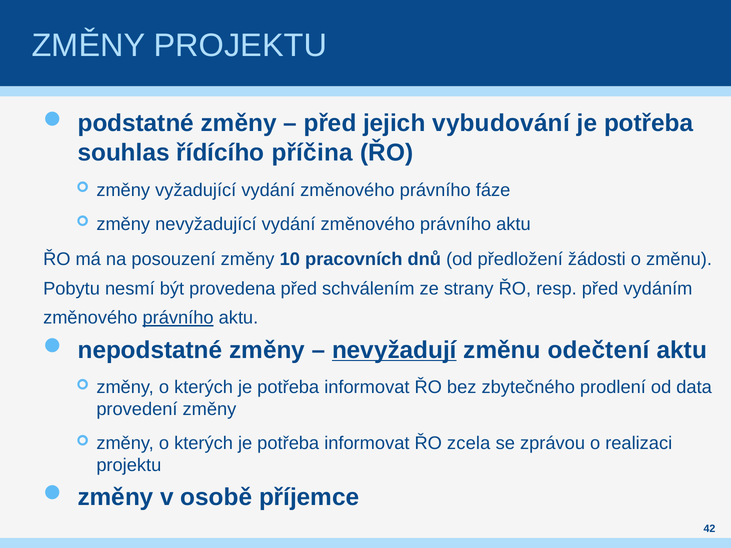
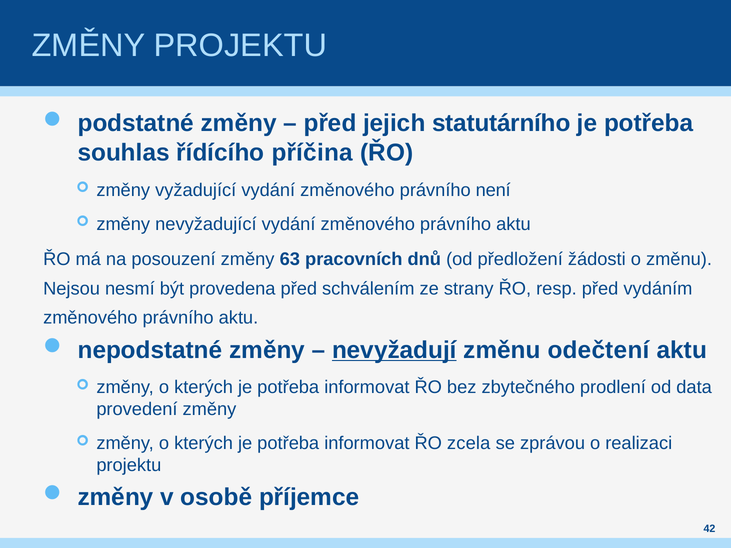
vybudování: vybudování -> statutárního
fáze: fáze -> není
10: 10 -> 63
Pobytu: Pobytu -> Nejsou
právního at (178, 318) underline: present -> none
